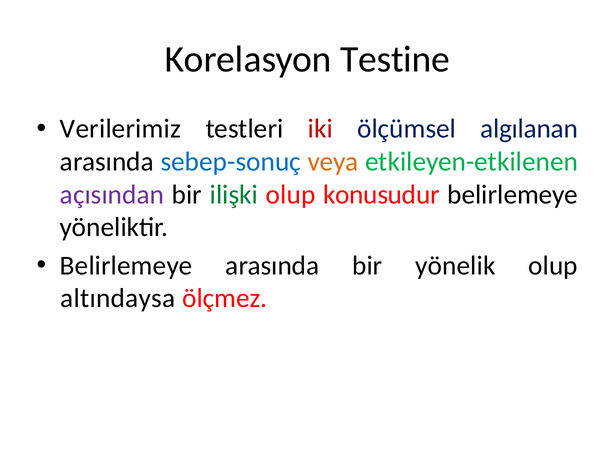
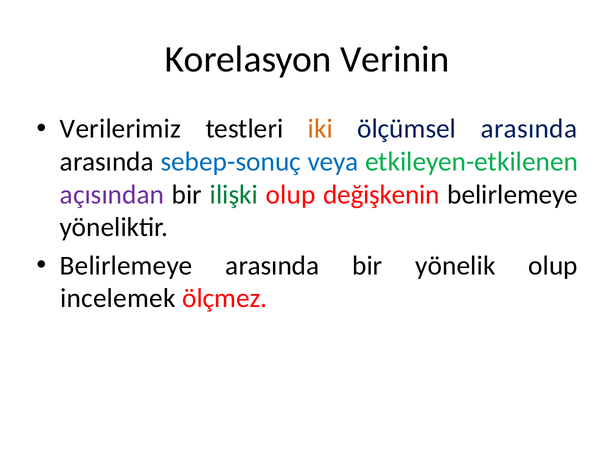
Testine: Testine -> Verinin
iki colour: red -> orange
ölçümsel algılanan: algılanan -> arasında
veya colour: orange -> blue
konusudur: konusudur -> değişkenin
altındaysa: altındaysa -> incelemek
